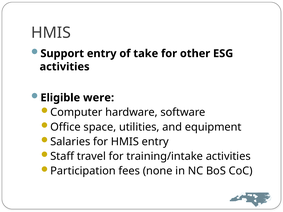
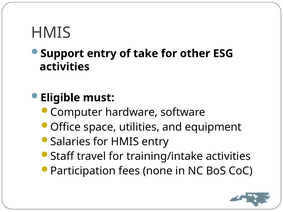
were: were -> must
